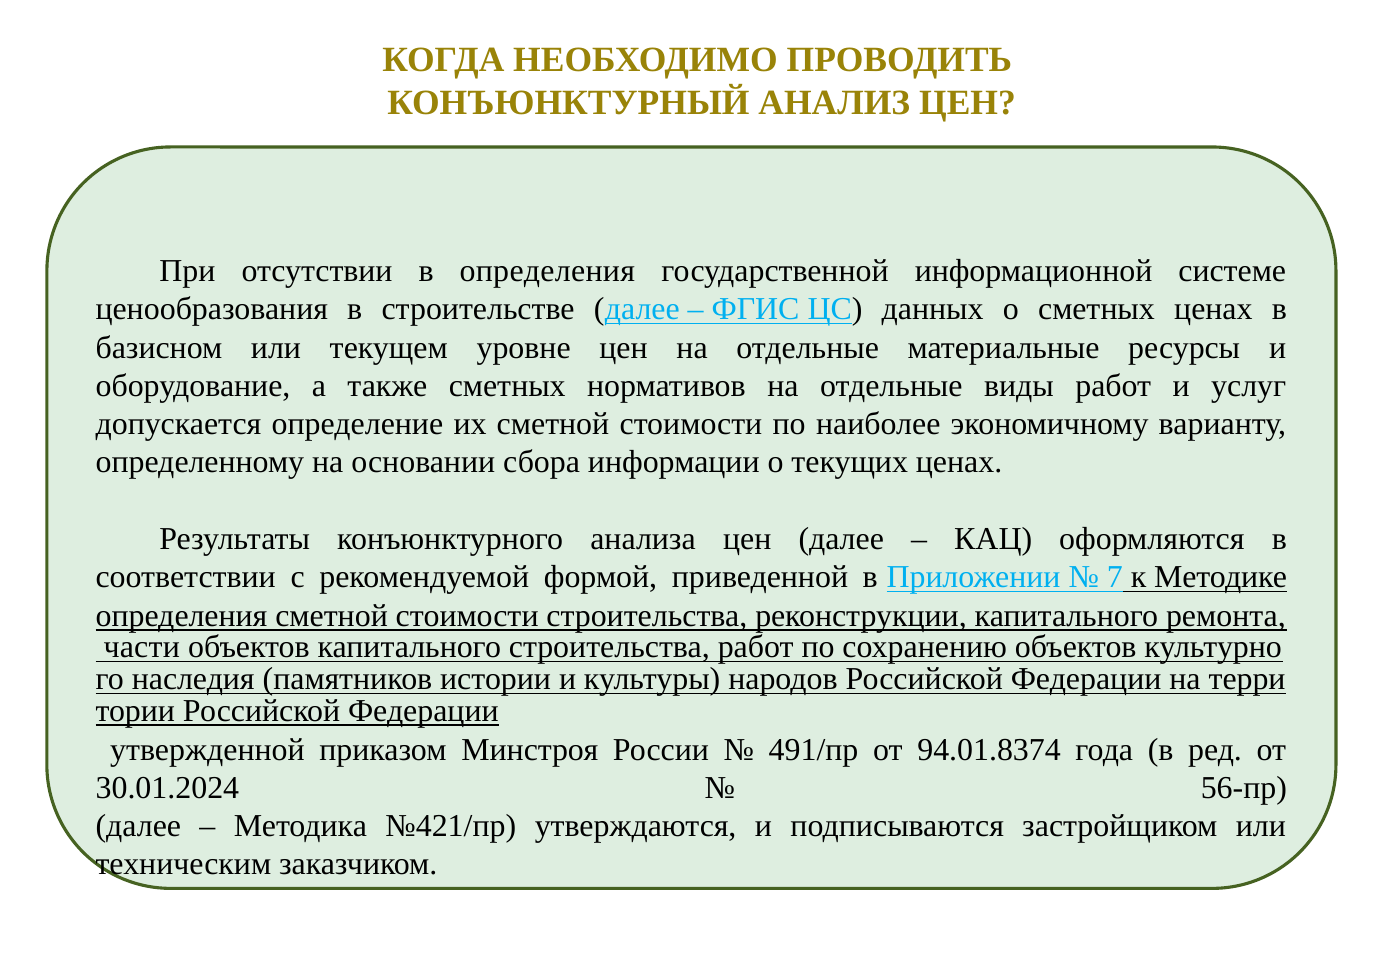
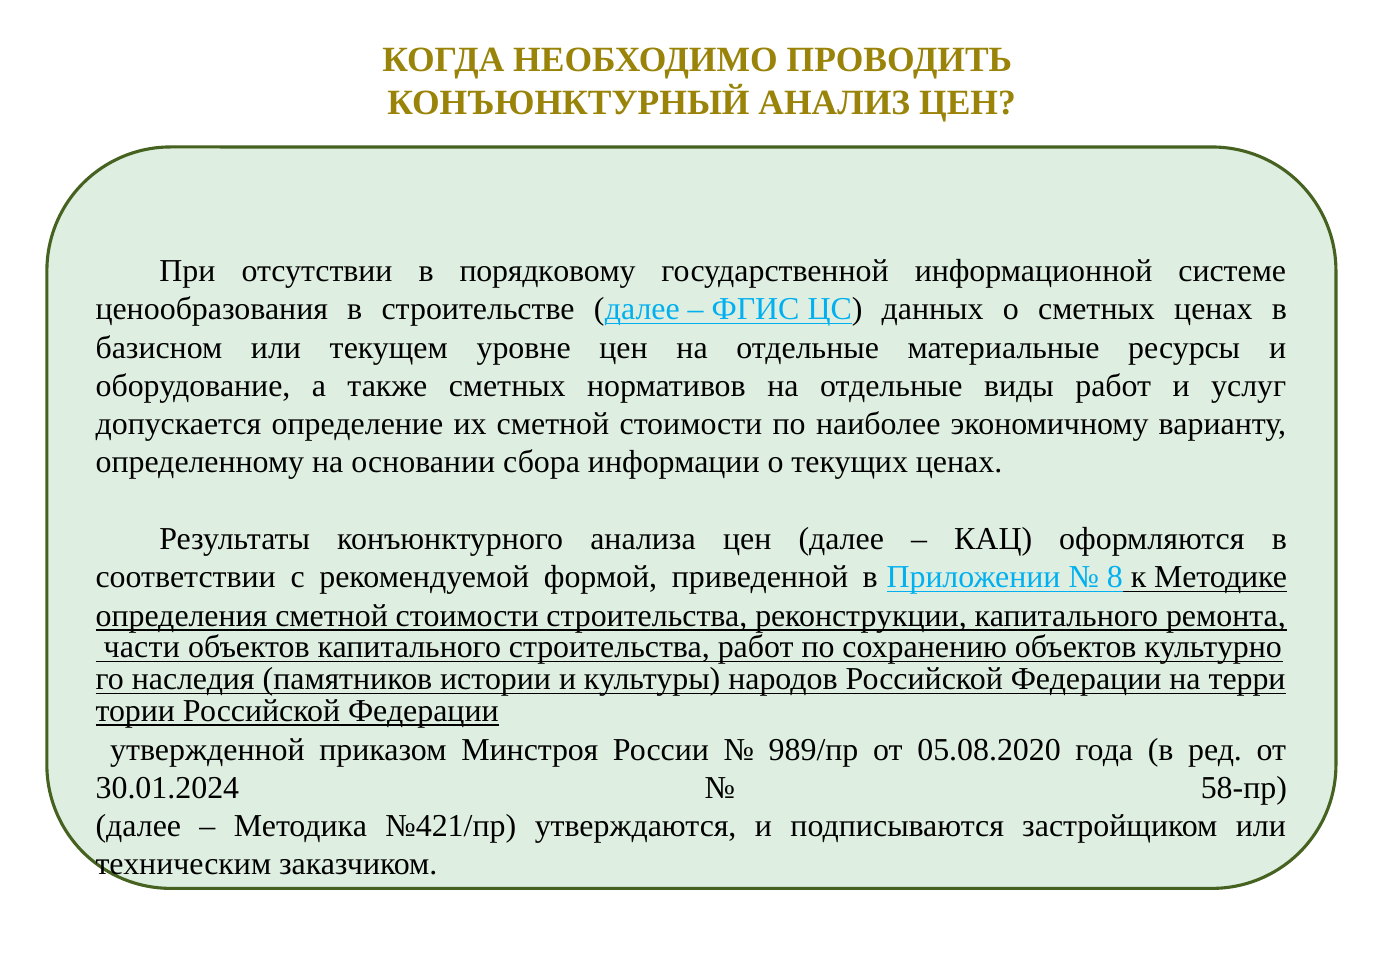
в определения: определения -> порядковому
7: 7 -> 8
491/пр: 491/пр -> 989/пр
94.01.8374: 94.01.8374 -> 05.08.2020
56-пр: 56-пр -> 58-пр
